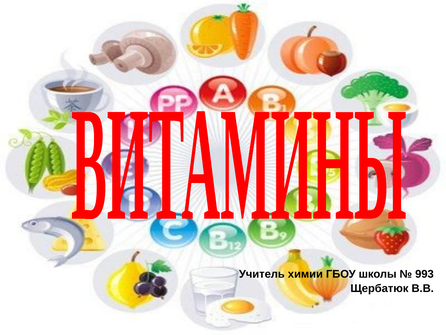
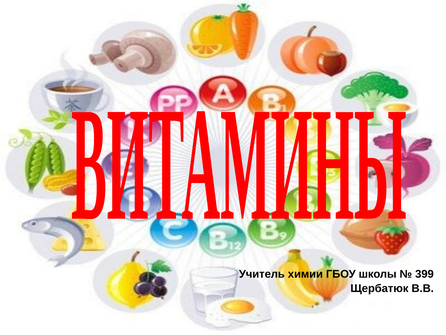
993: 993 -> 399
